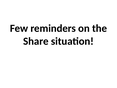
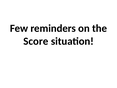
Share: Share -> Score
